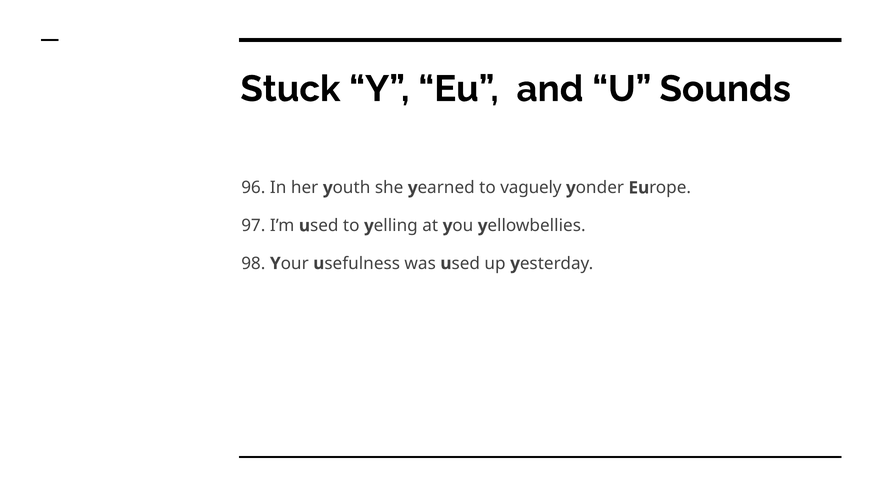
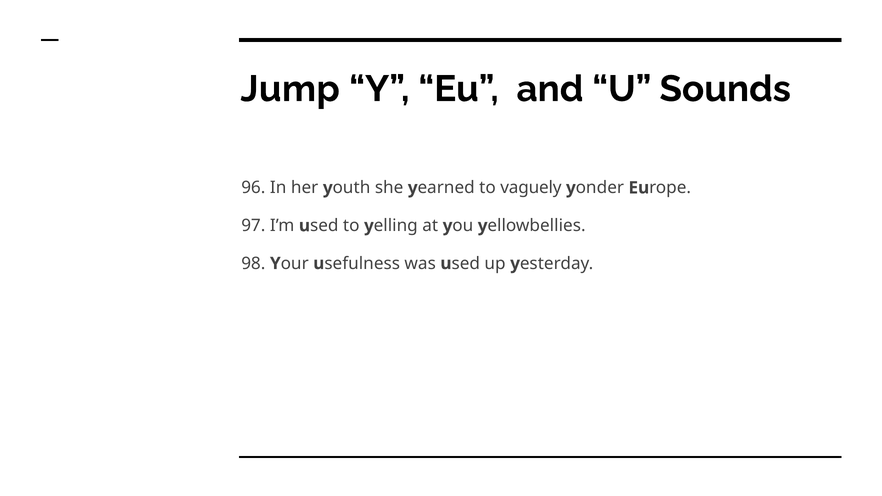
Stuck: Stuck -> Jump
